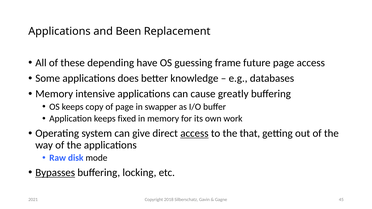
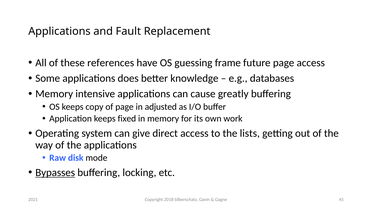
Been: Been -> Fault
depending: depending -> references
swapper: swapper -> adjusted
access at (194, 134) underline: present -> none
that: that -> lists
